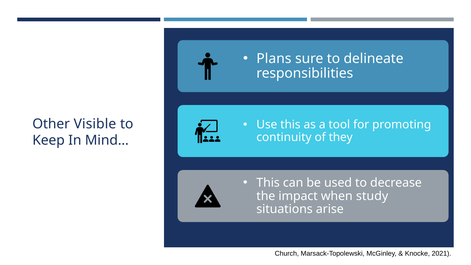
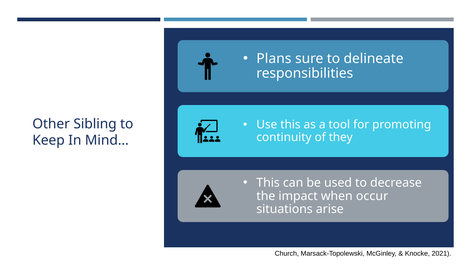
Visible: Visible -> Sibling
study: study -> occur
